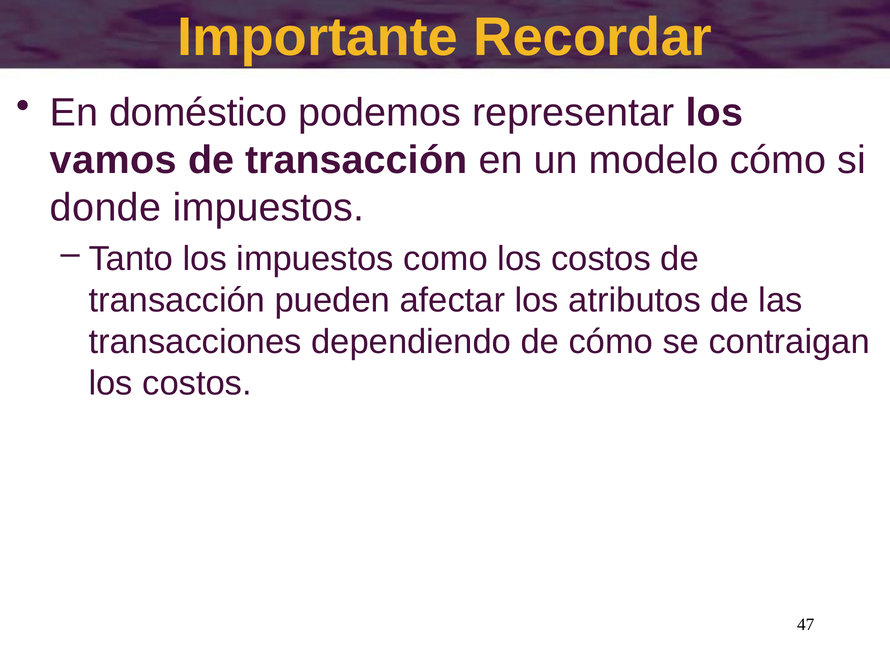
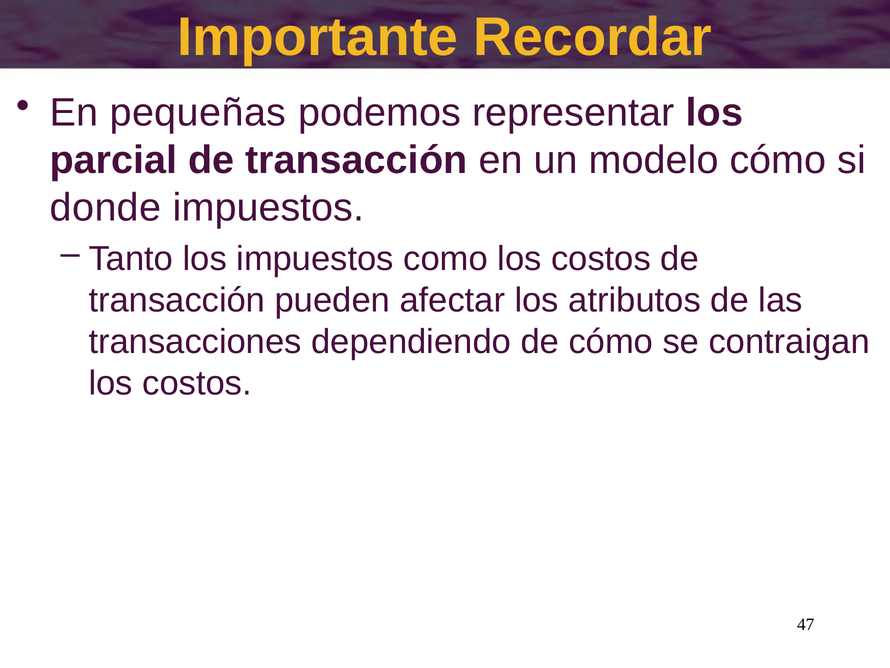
doméstico: doméstico -> pequeñas
vamos: vamos -> parcial
